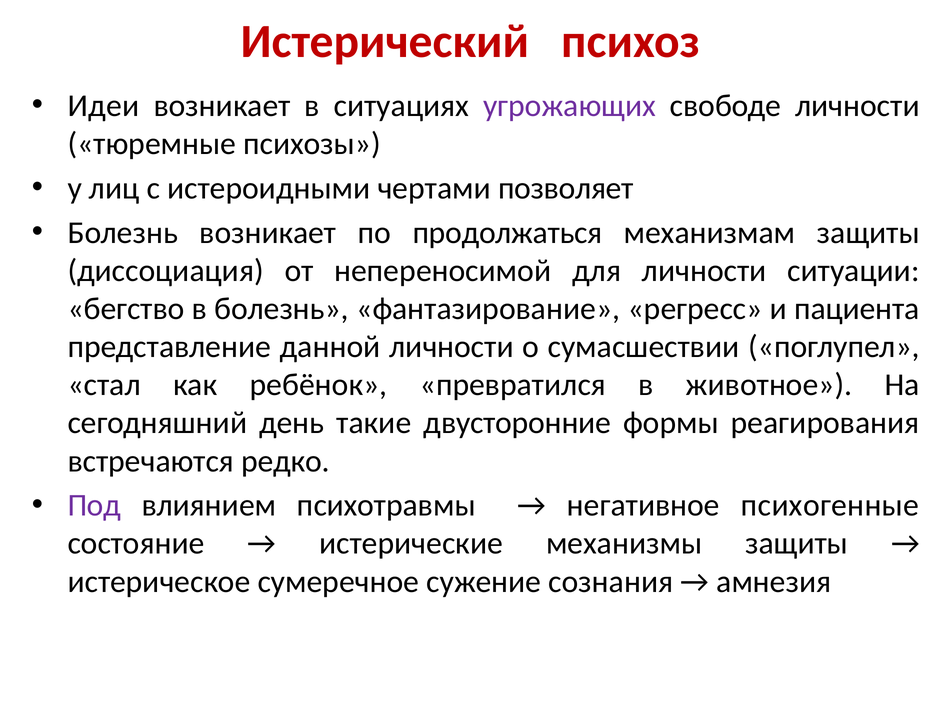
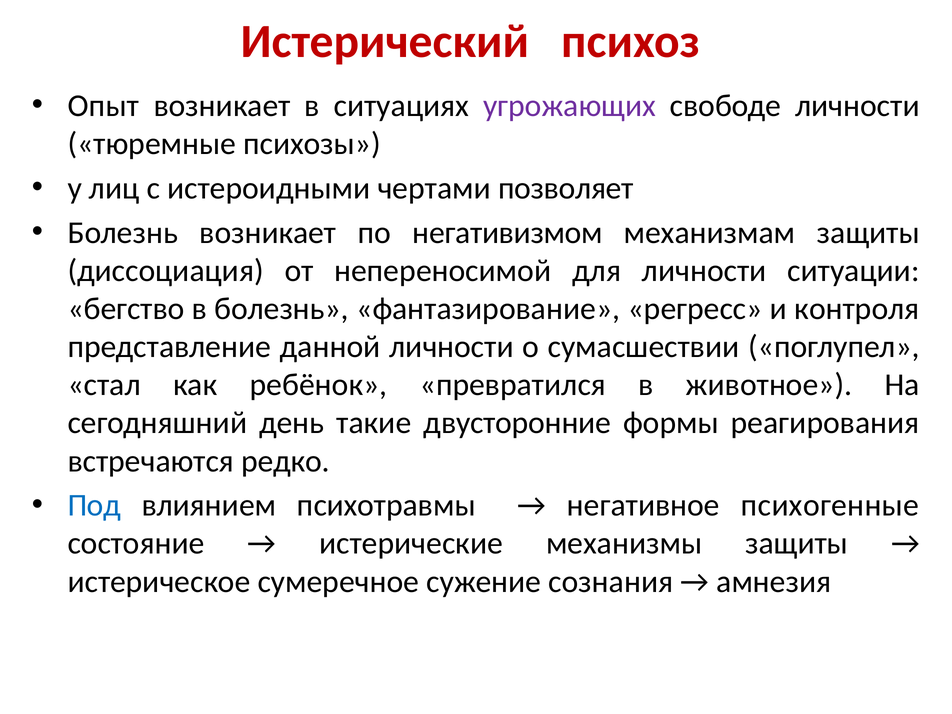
Идеи: Идеи -> Опыт
продолжаться: продолжаться -> негативизмом
пациента: пациента -> контроля
Под colour: purple -> blue
